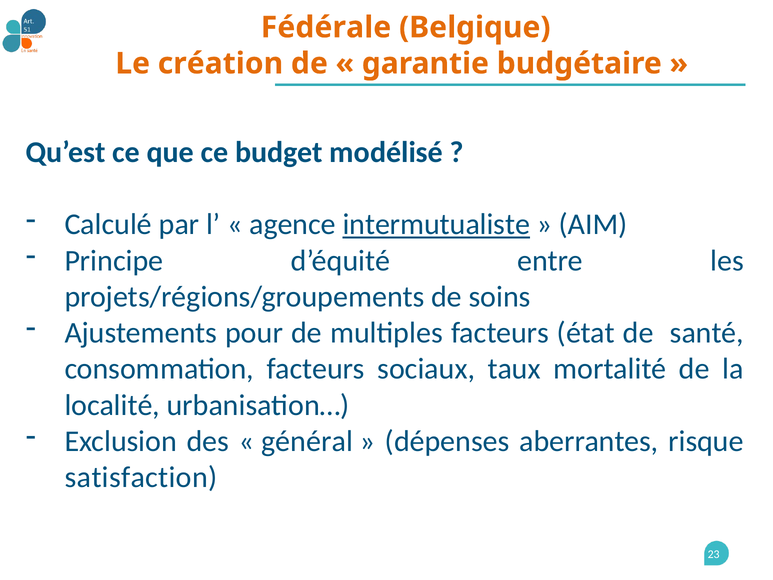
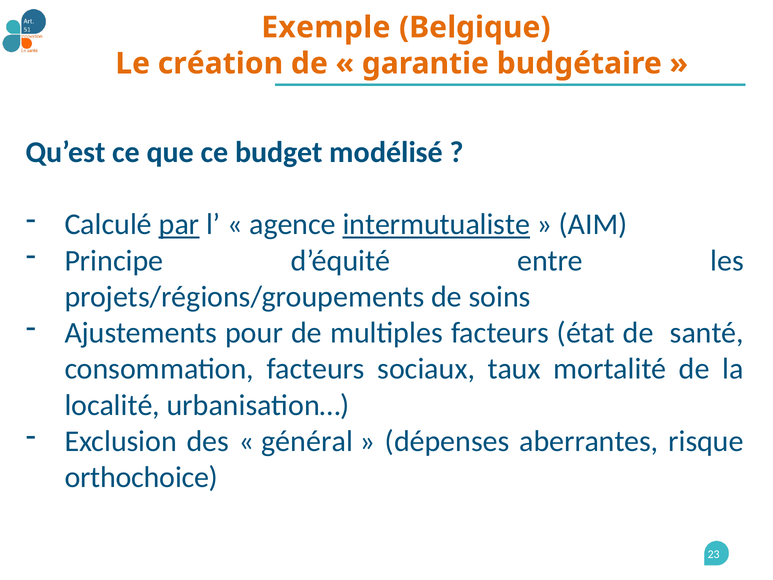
Fédérale: Fédérale -> Exemple
par underline: none -> present
satisfaction: satisfaction -> orthochoice
